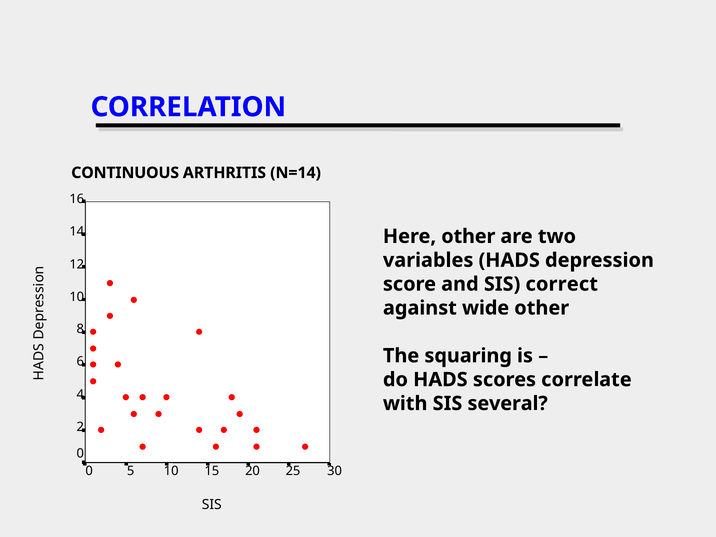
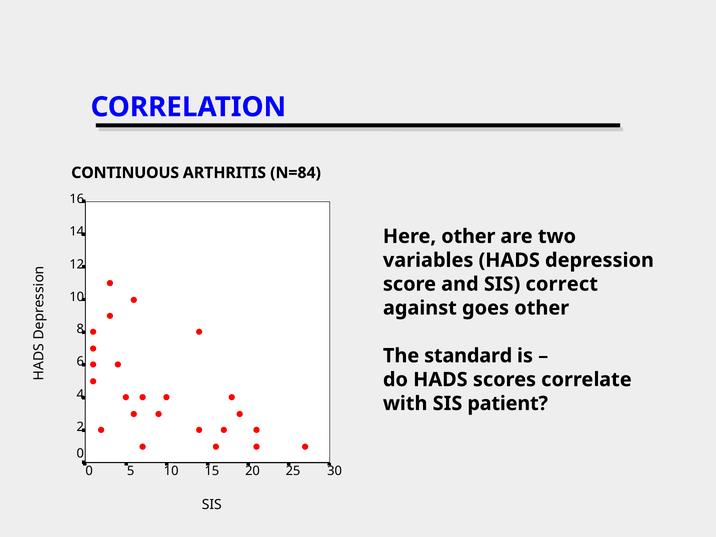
N=14: N=14 -> N=84
wide: wide -> goes
squaring: squaring -> standard
several: several -> patient
